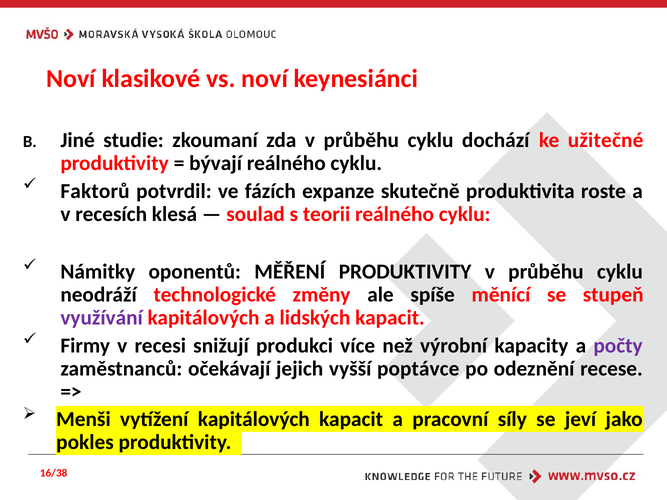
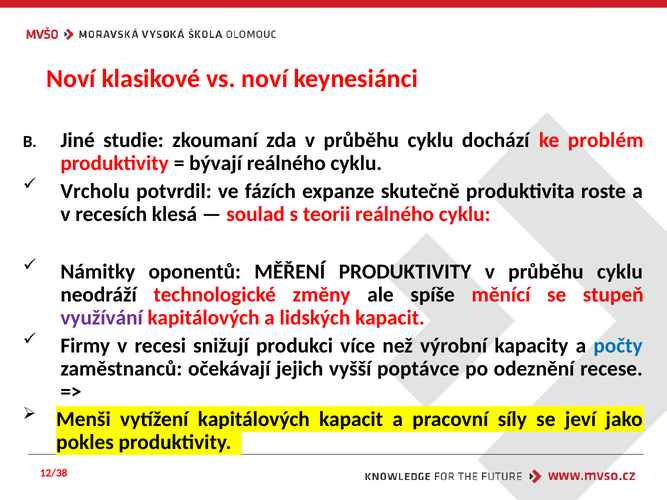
užitečné: užitečné -> problém
Faktorů: Faktorů -> Vrcholu
počty colour: purple -> blue
16/38: 16/38 -> 12/38
